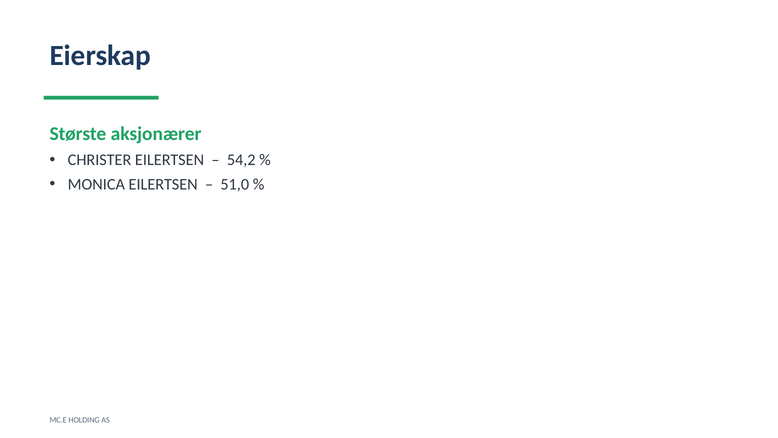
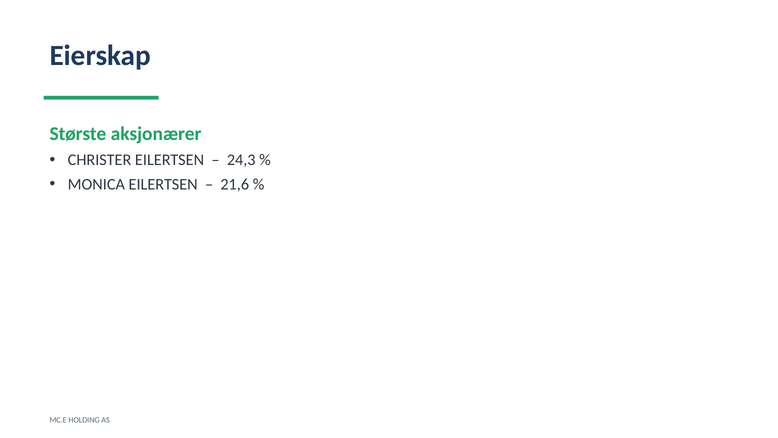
54,2: 54,2 -> 24,3
51,0: 51,0 -> 21,6
